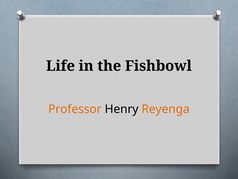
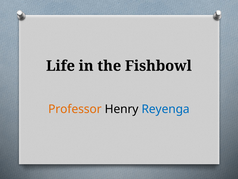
Reyenga colour: orange -> blue
